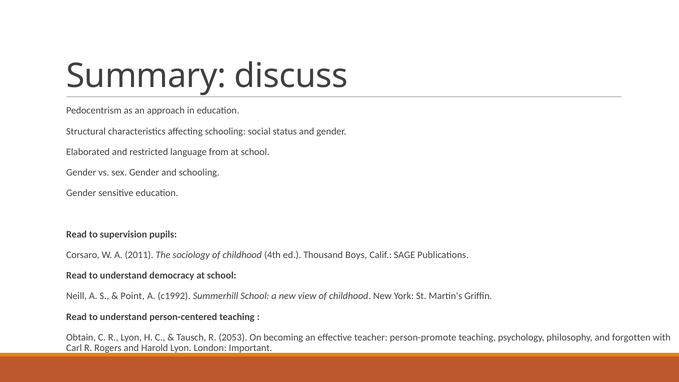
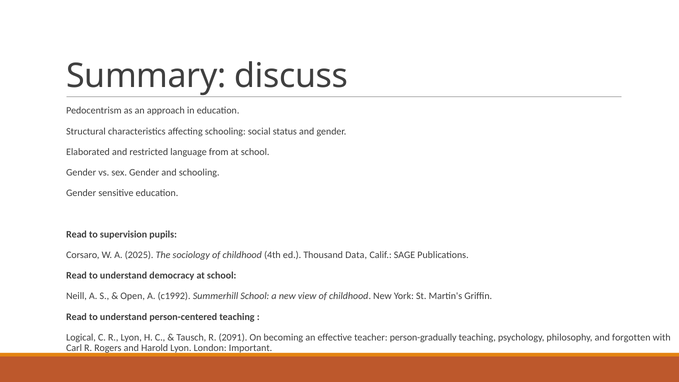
2011: 2011 -> 2025
Boys: Boys -> Data
Point: Point -> Open
Obtain: Obtain -> Logical
2053: 2053 -> 2091
person-promote: person-promote -> person-gradually
